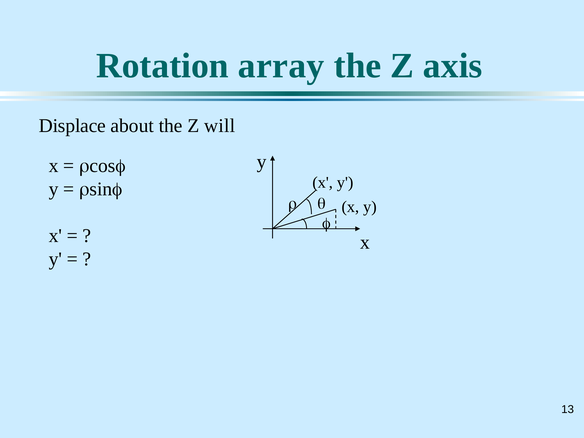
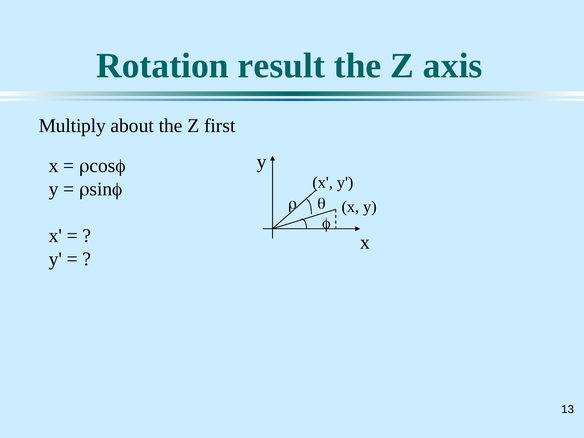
array: array -> result
Displace: Displace -> Multiply
will: will -> first
